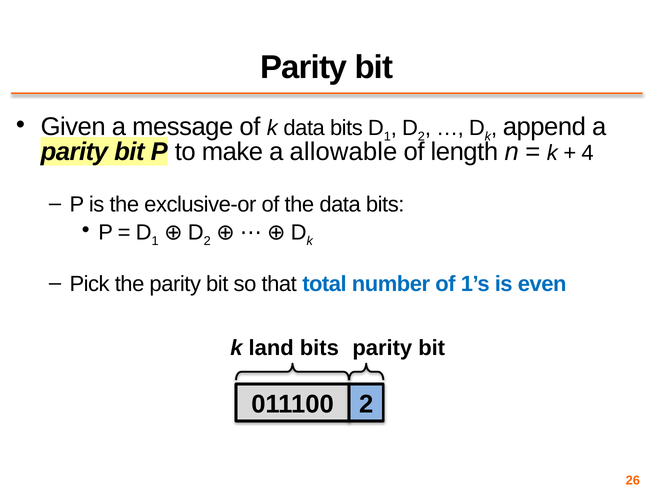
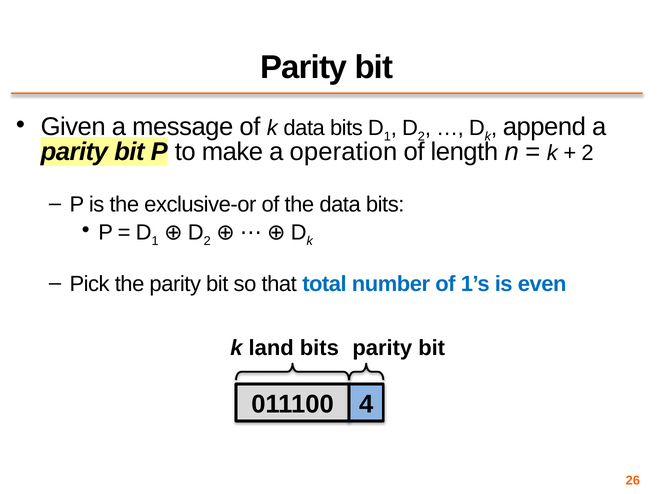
allowable: allowable -> operation
4 at (588, 153): 4 -> 2
011100 2: 2 -> 4
